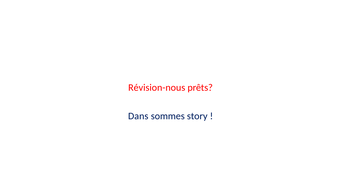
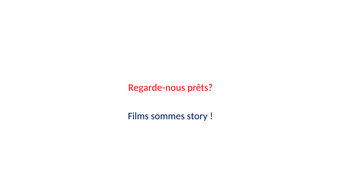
Révision-nous: Révision-nous -> Regarde-nous
Dans: Dans -> Films
